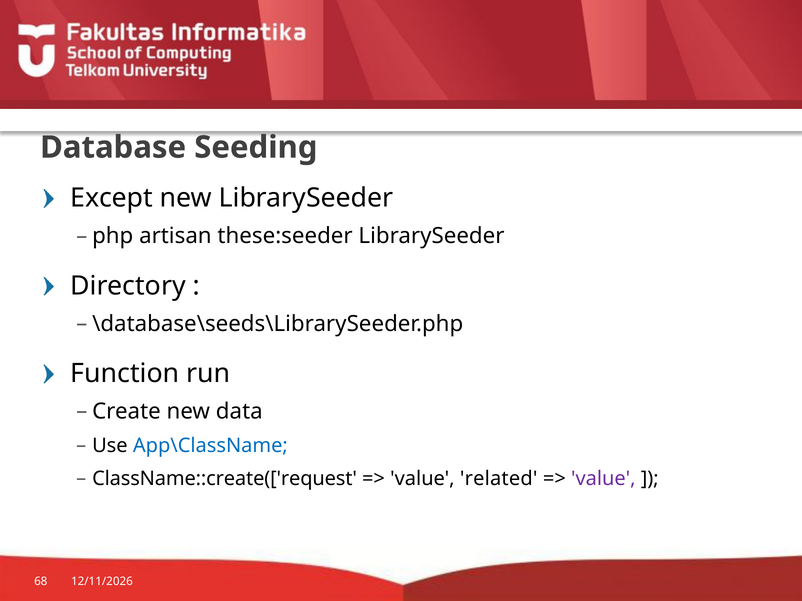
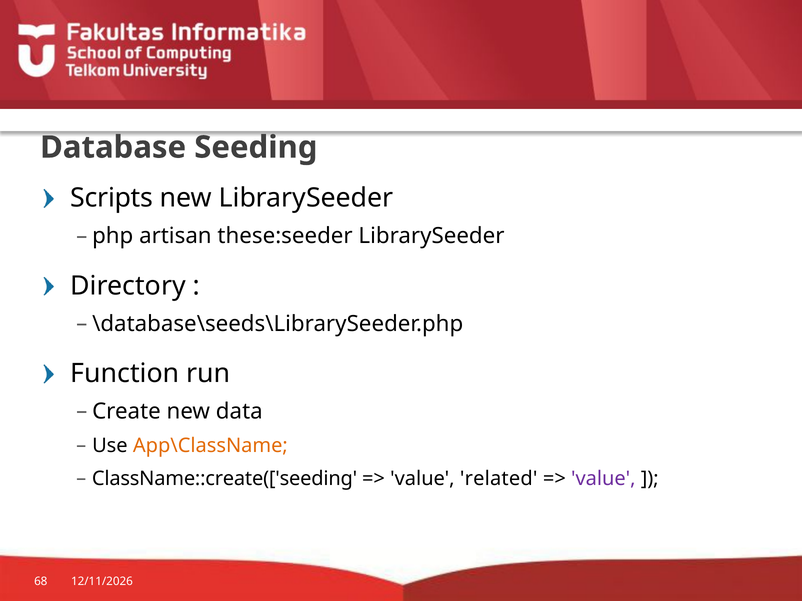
Except: Except -> Scripts
App\ClassName colour: blue -> orange
ClassName::create(['request: ClassName::create(['request -> ClassName::create(['seeding
